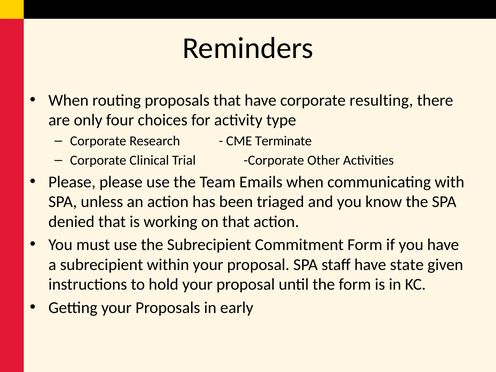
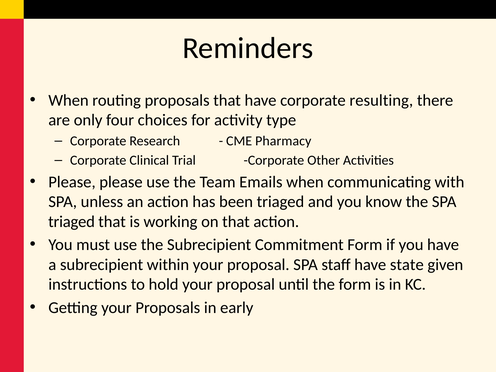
Terminate: Terminate -> Pharmacy
denied at (71, 222): denied -> triaged
